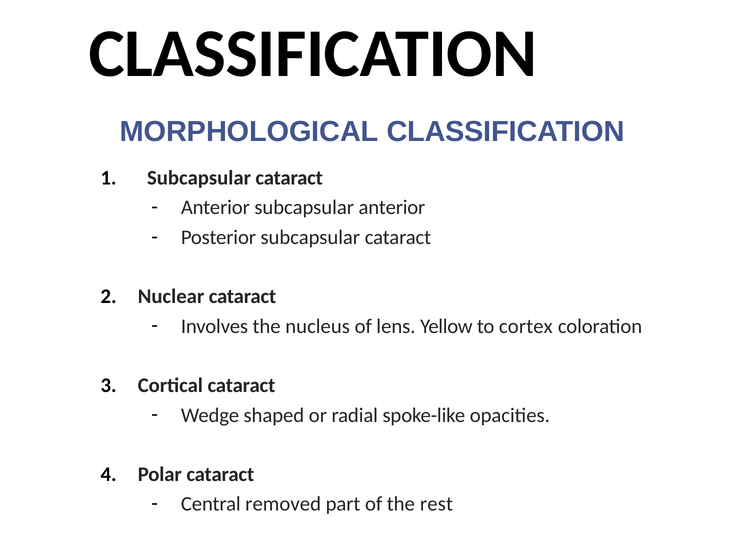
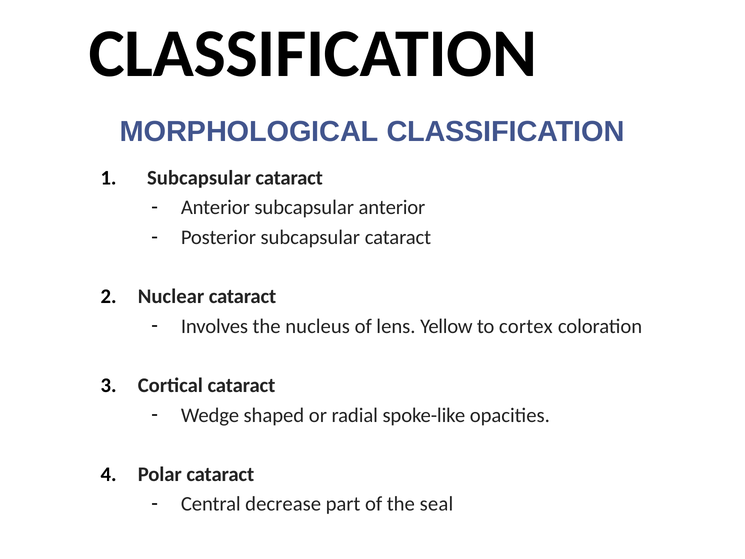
removed: removed -> decrease
rest: rest -> seal
